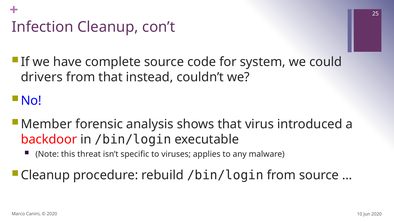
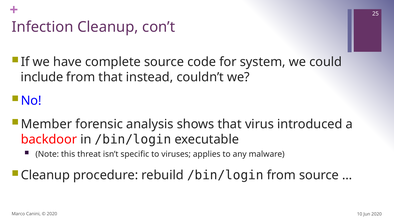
drivers: drivers -> include
